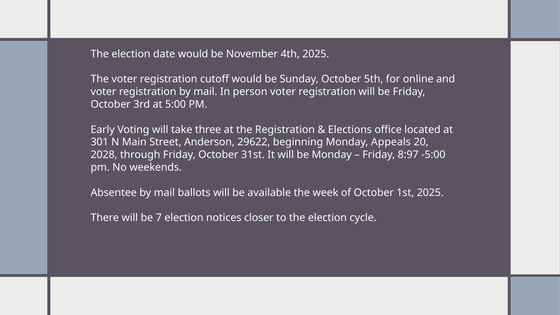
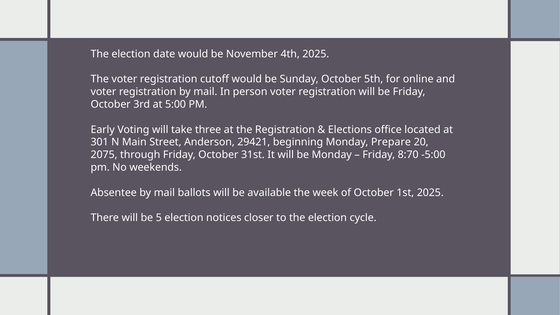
29622: 29622 -> 29421
Appeals: Appeals -> Prepare
2028: 2028 -> 2075
8:97: 8:97 -> 8:70
7: 7 -> 5
